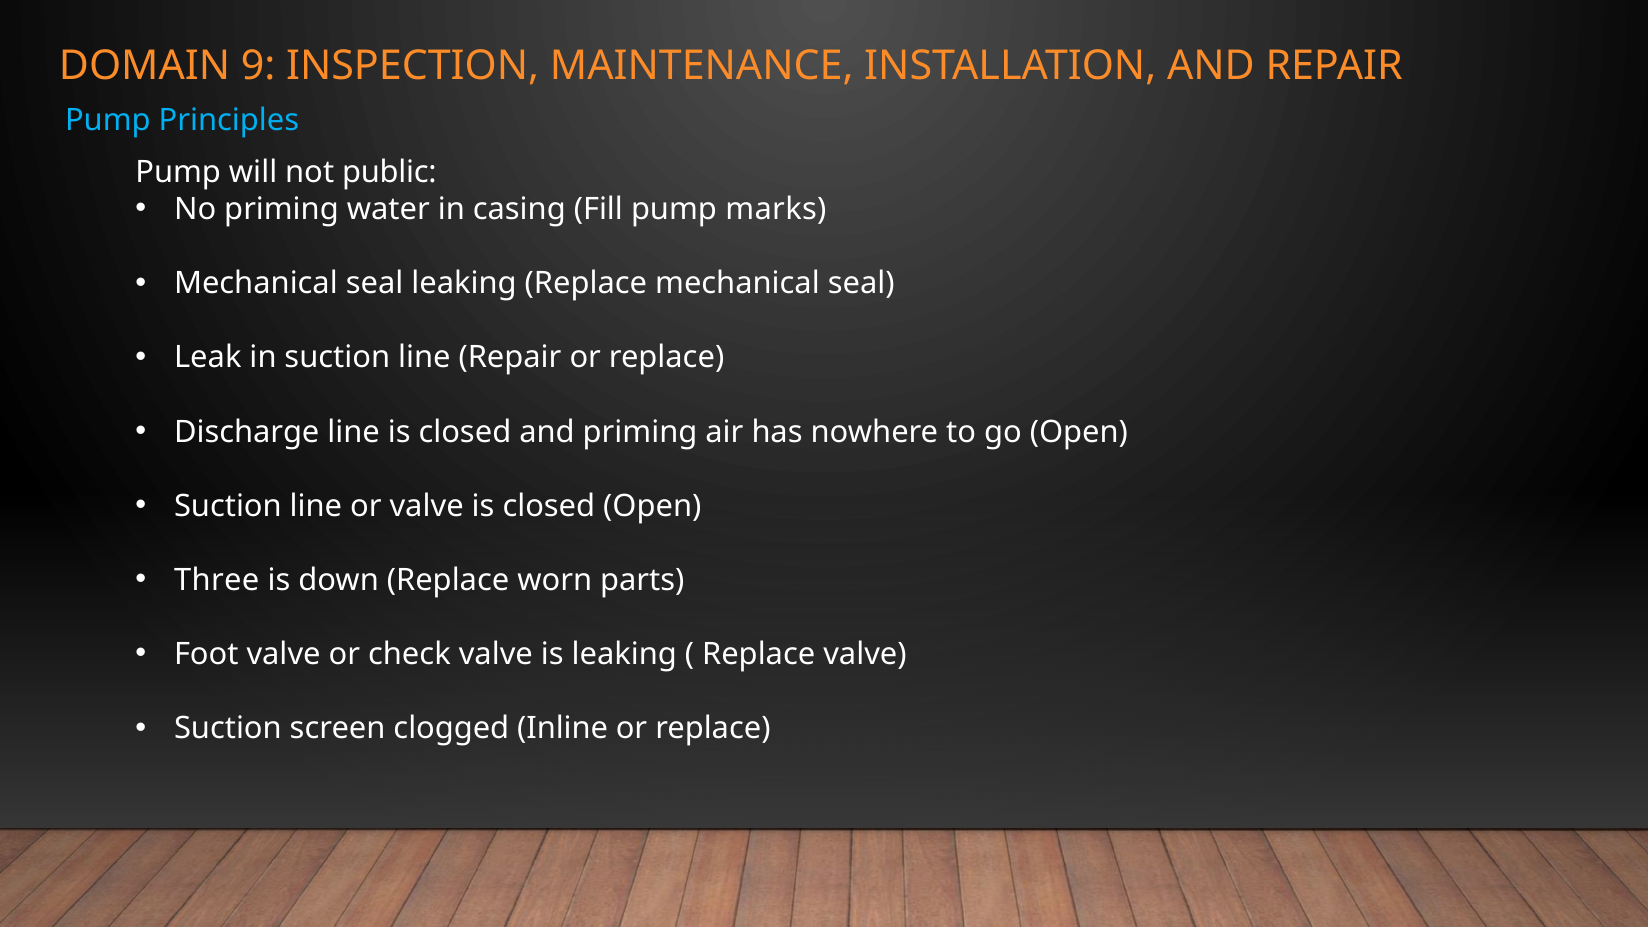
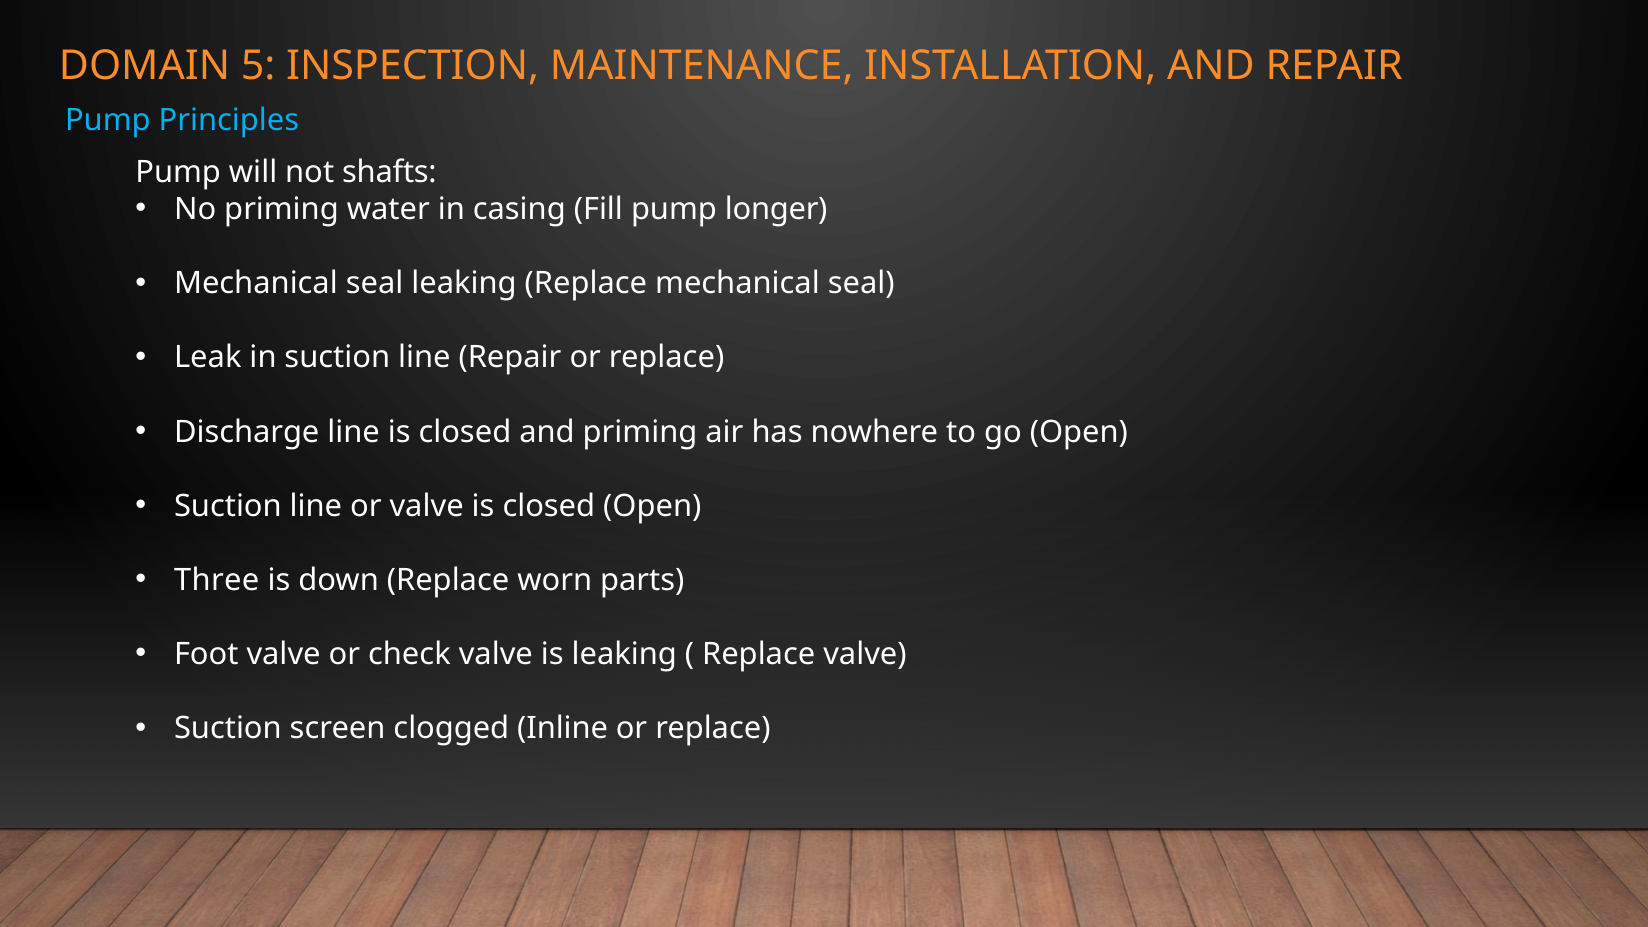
9: 9 -> 5
public: public -> shafts
marks: marks -> longer
